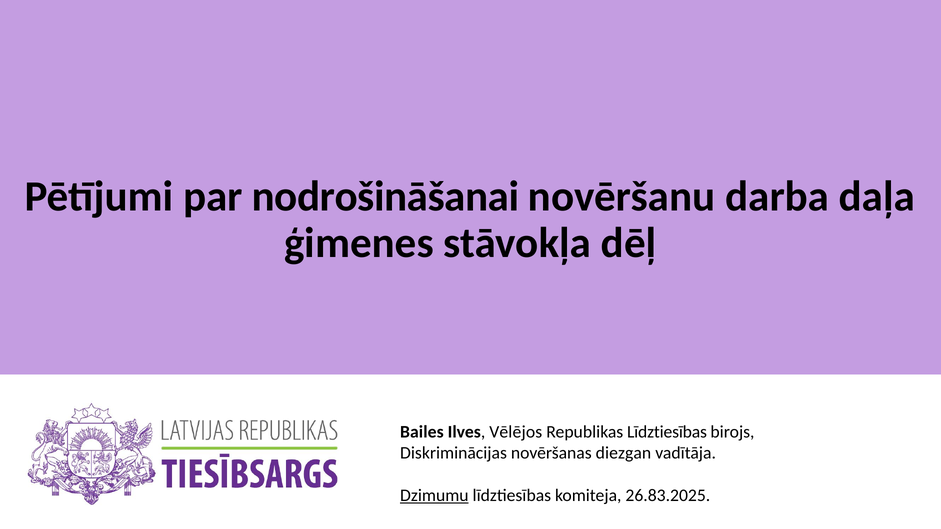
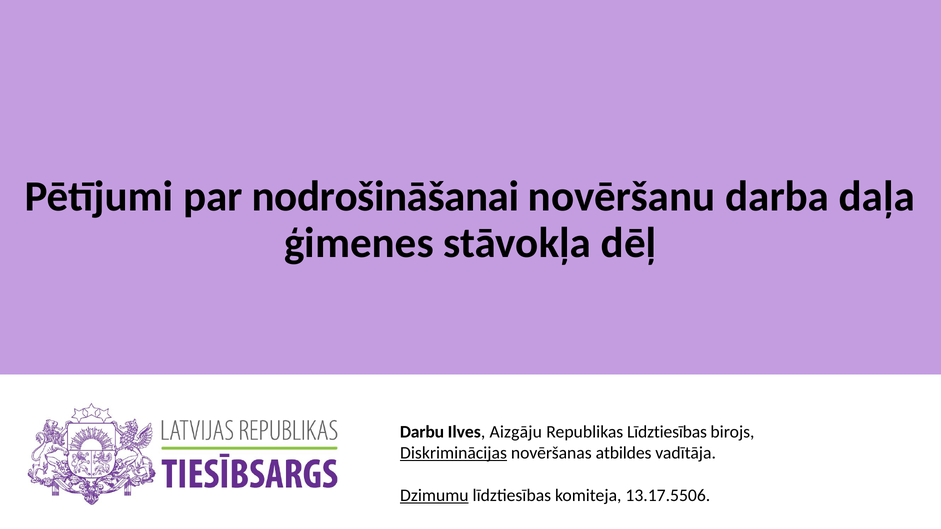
Bailes: Bailes -> Darbu
Vēlējos: Vēlējos -> Aizgāju
Diskriminācijas underline: none -> present
diezgan: diezgan -> atbildes
26.83.2025: 26.83.2025 -> 13.17.5506
